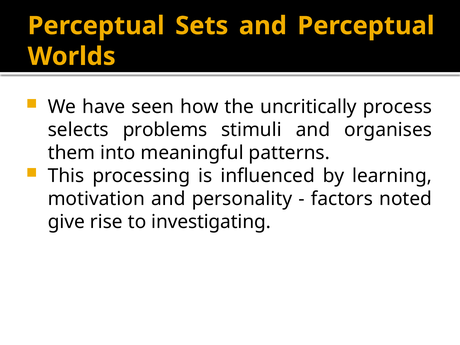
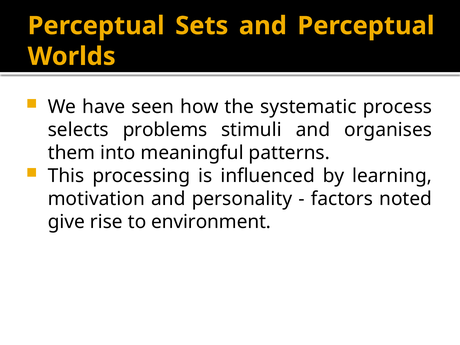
uncritically: uncritically -> systematic
investigating: investigating -> environment
